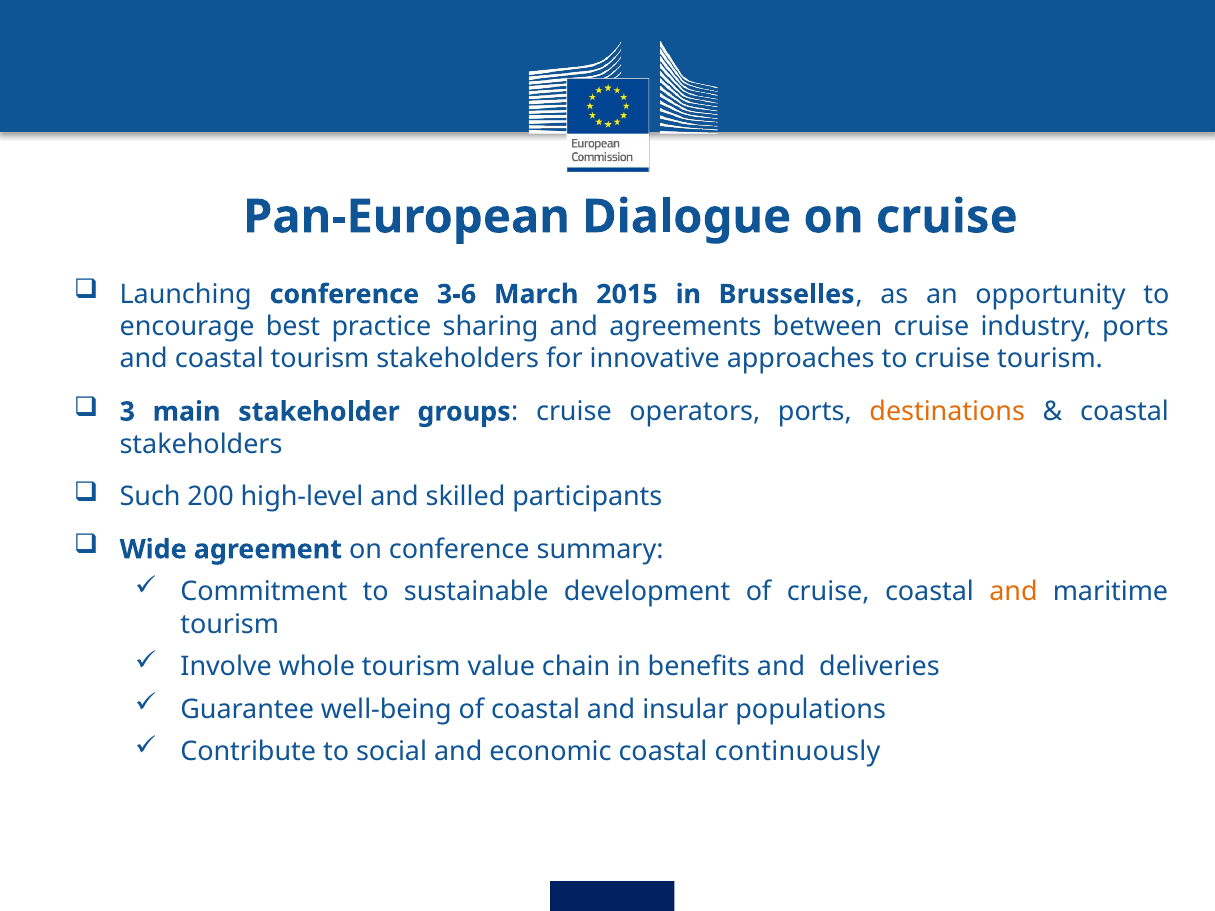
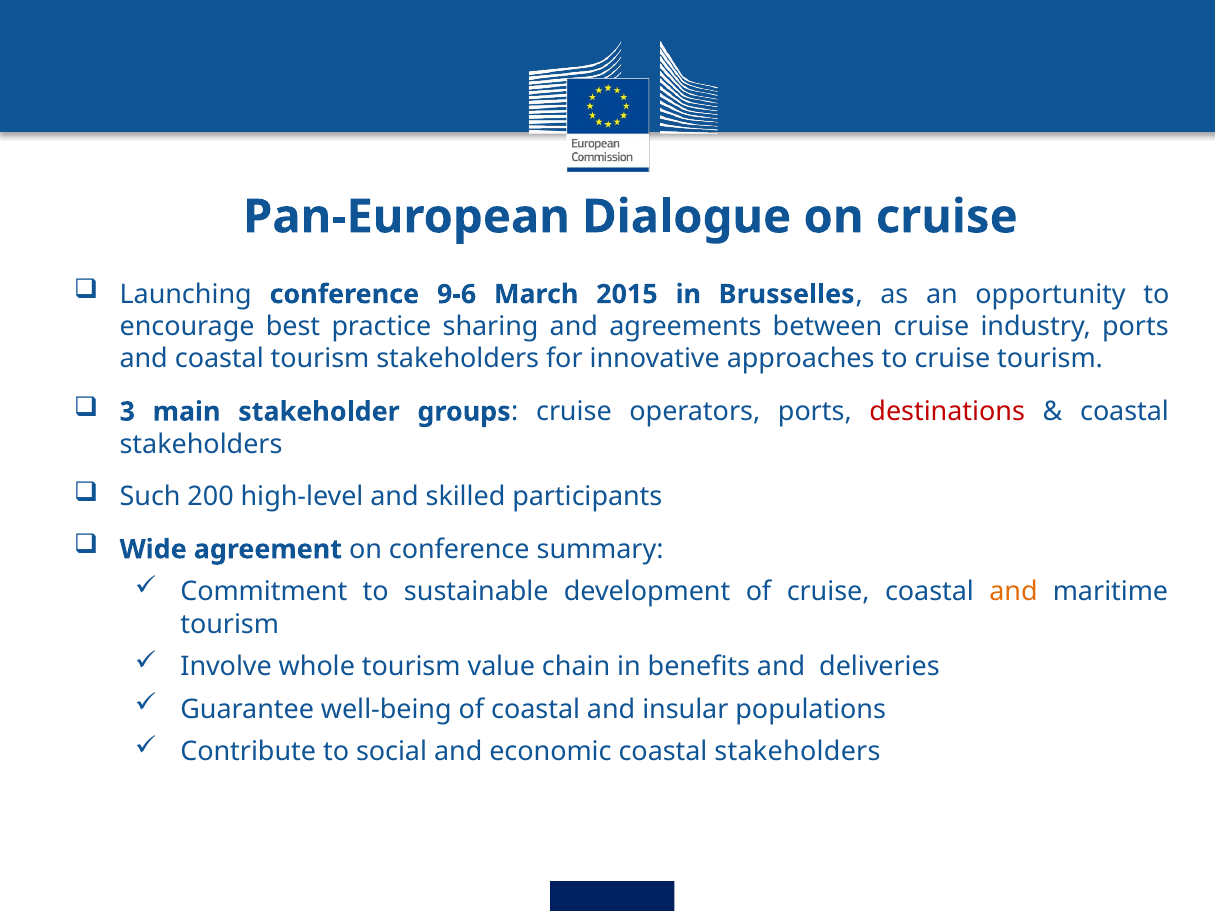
3-6: 3-6 -> 9-6
destinations colour: orange -> red
economic coastal continuously: continuously -> stakeholders
